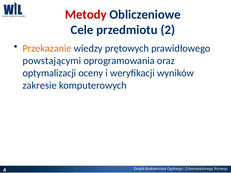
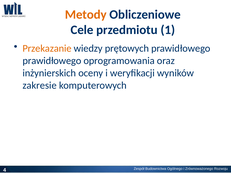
Metody colour: red -> orange
2: 2 -> 1
powstającymi at (52, 61): powstającymi -> prawidłowego
optymalizacji: optymalizacji -> inżynierskich
